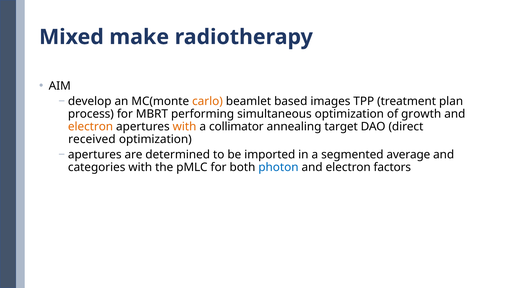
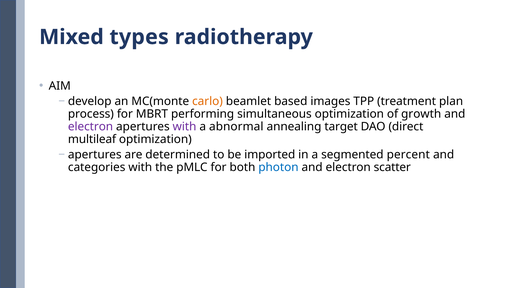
make: make -> types
electron at (91, 127) colour: orange -> purple
with at (185, 127) colour: orange -> purple
collimator: collimator -> abnormal
received: received -> multileaf
average: average -> percent
factors: factors -> scatter
